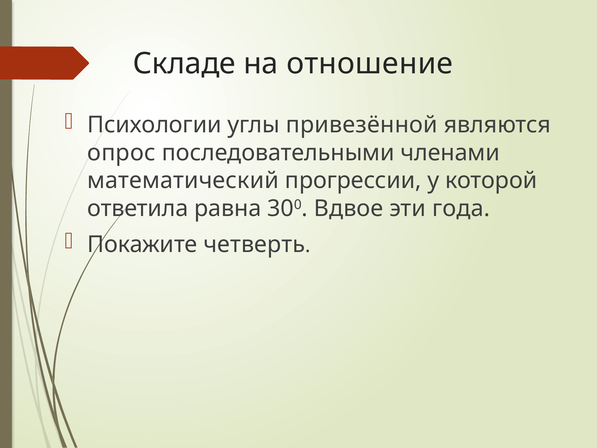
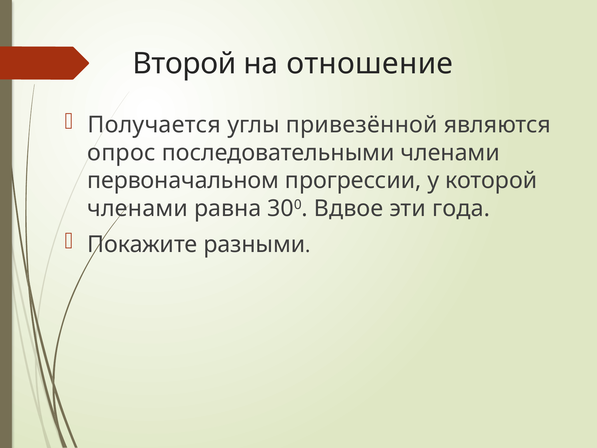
Складе: Складе -> Второй
Психологии: Психологии -> Получается
математический: математический -> первоначальном
ответила at (138, 208): ответила -> членами
четверть: четверть -> разными
